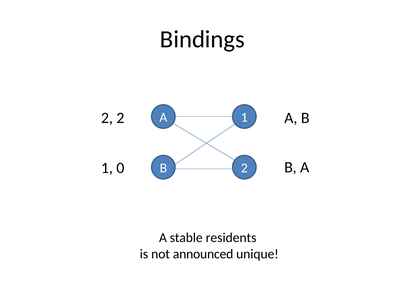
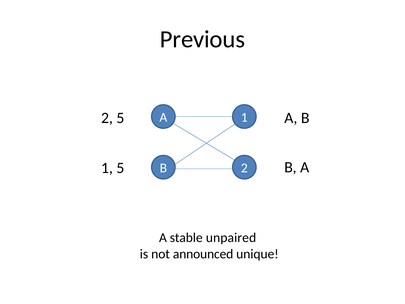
Bindings: Bindings -> Previous
2 2: 2 -> 5
1 0: 0 -> 5
residents: residents -> unpaired
